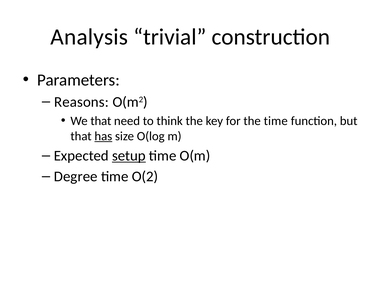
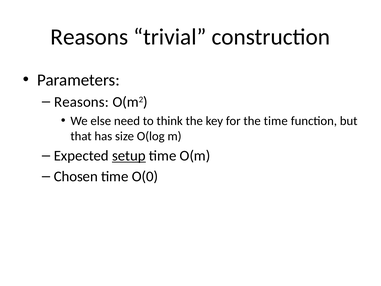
Analysis at (89, 37): Analysis -> Reasons
We that: that -> else
has underline: present -> none
Degree: Degree -> Chosen
O(2: O(2 -> O(0
